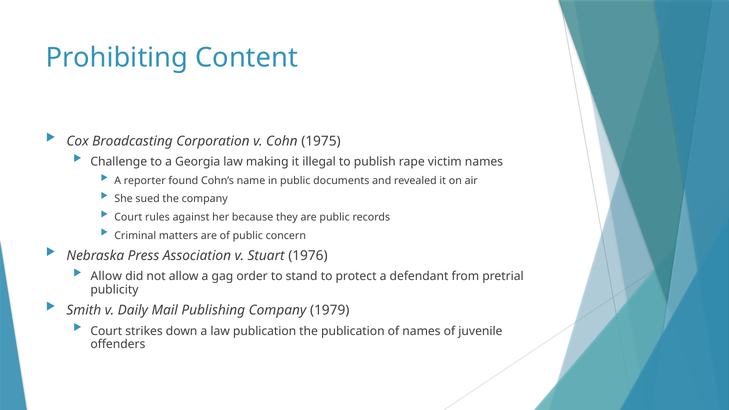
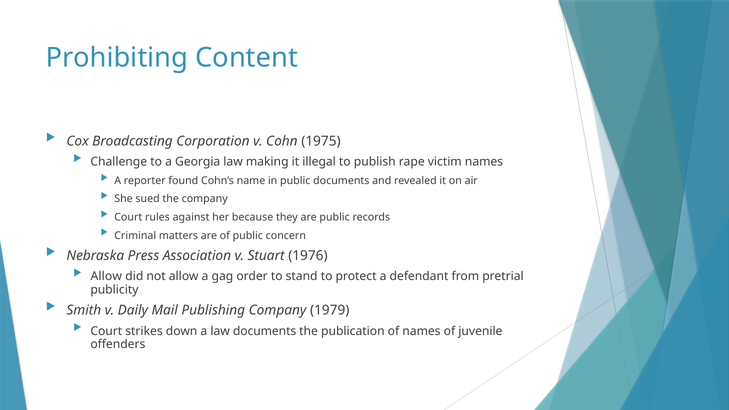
law publication: publication -> documents
